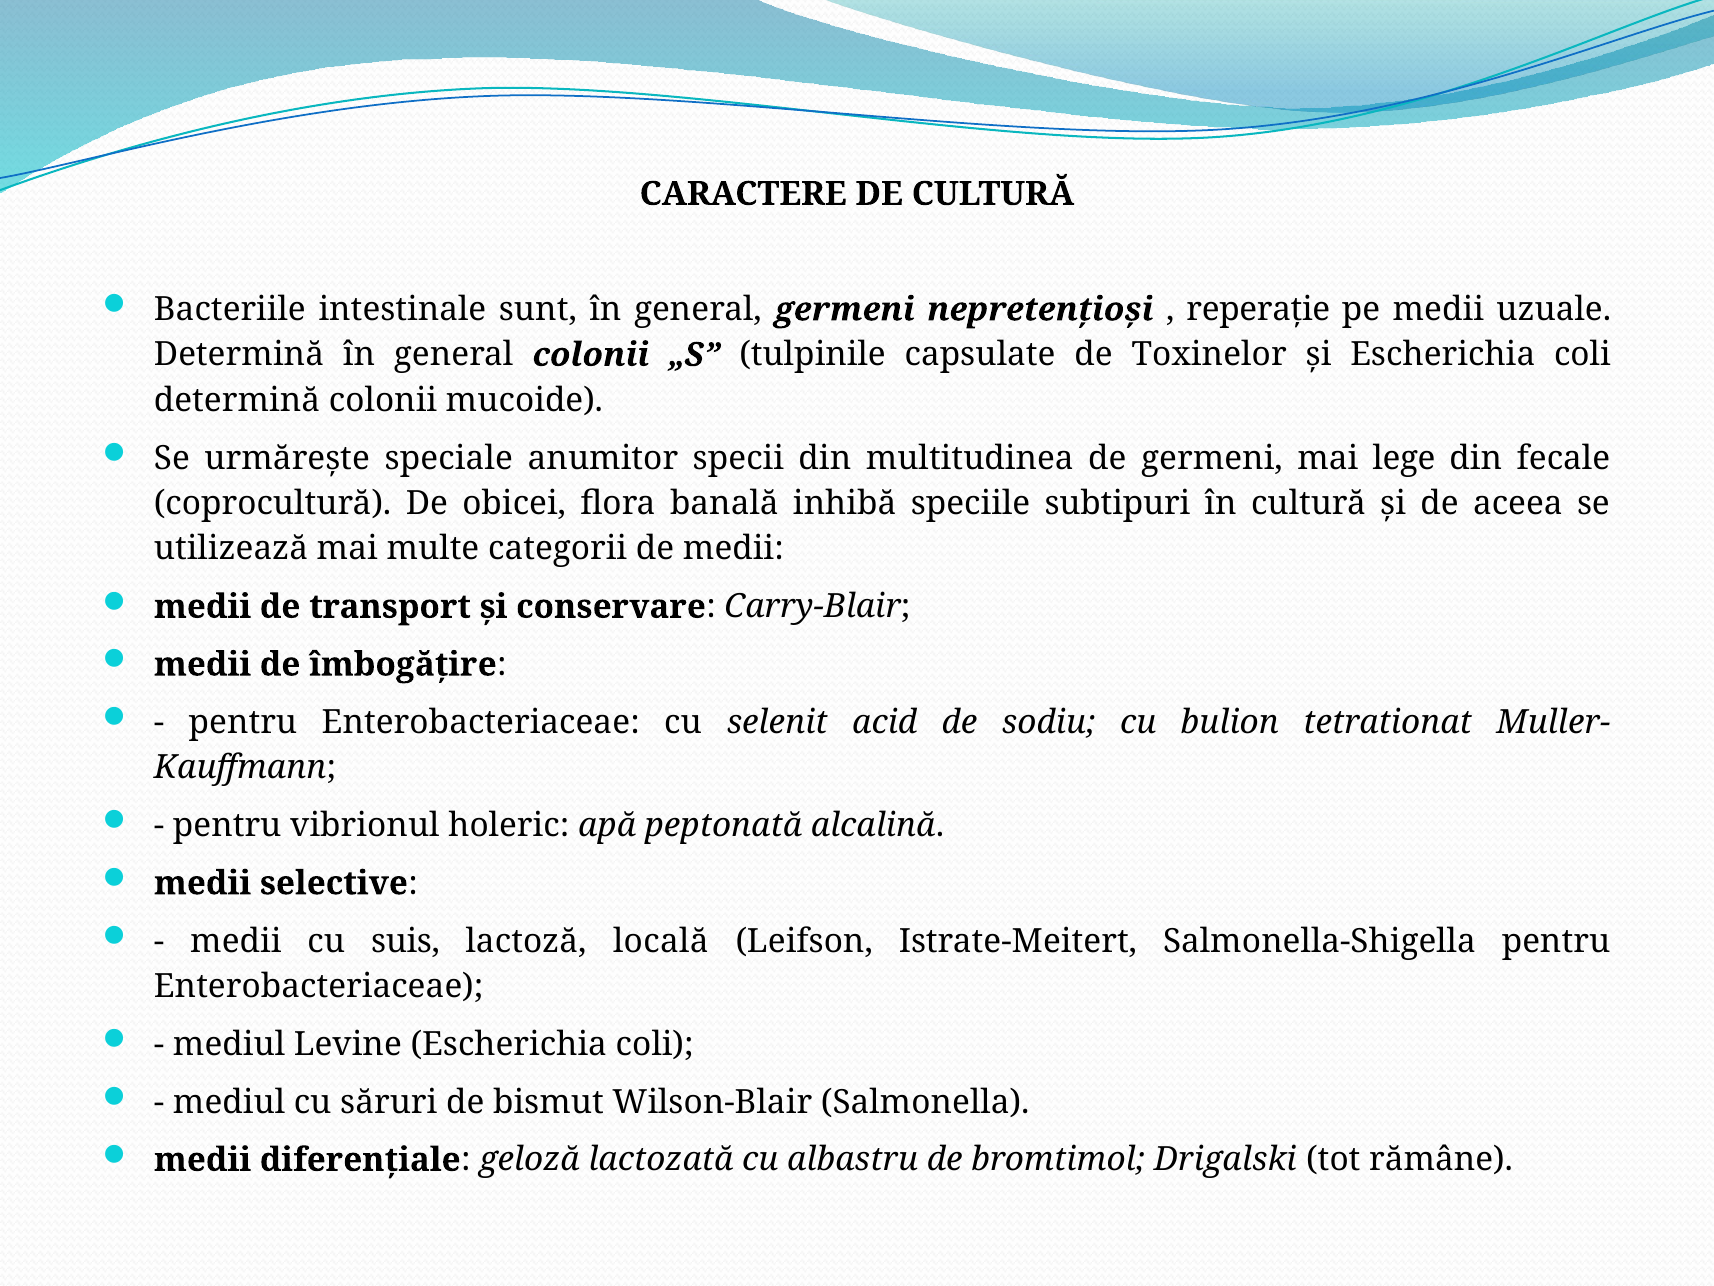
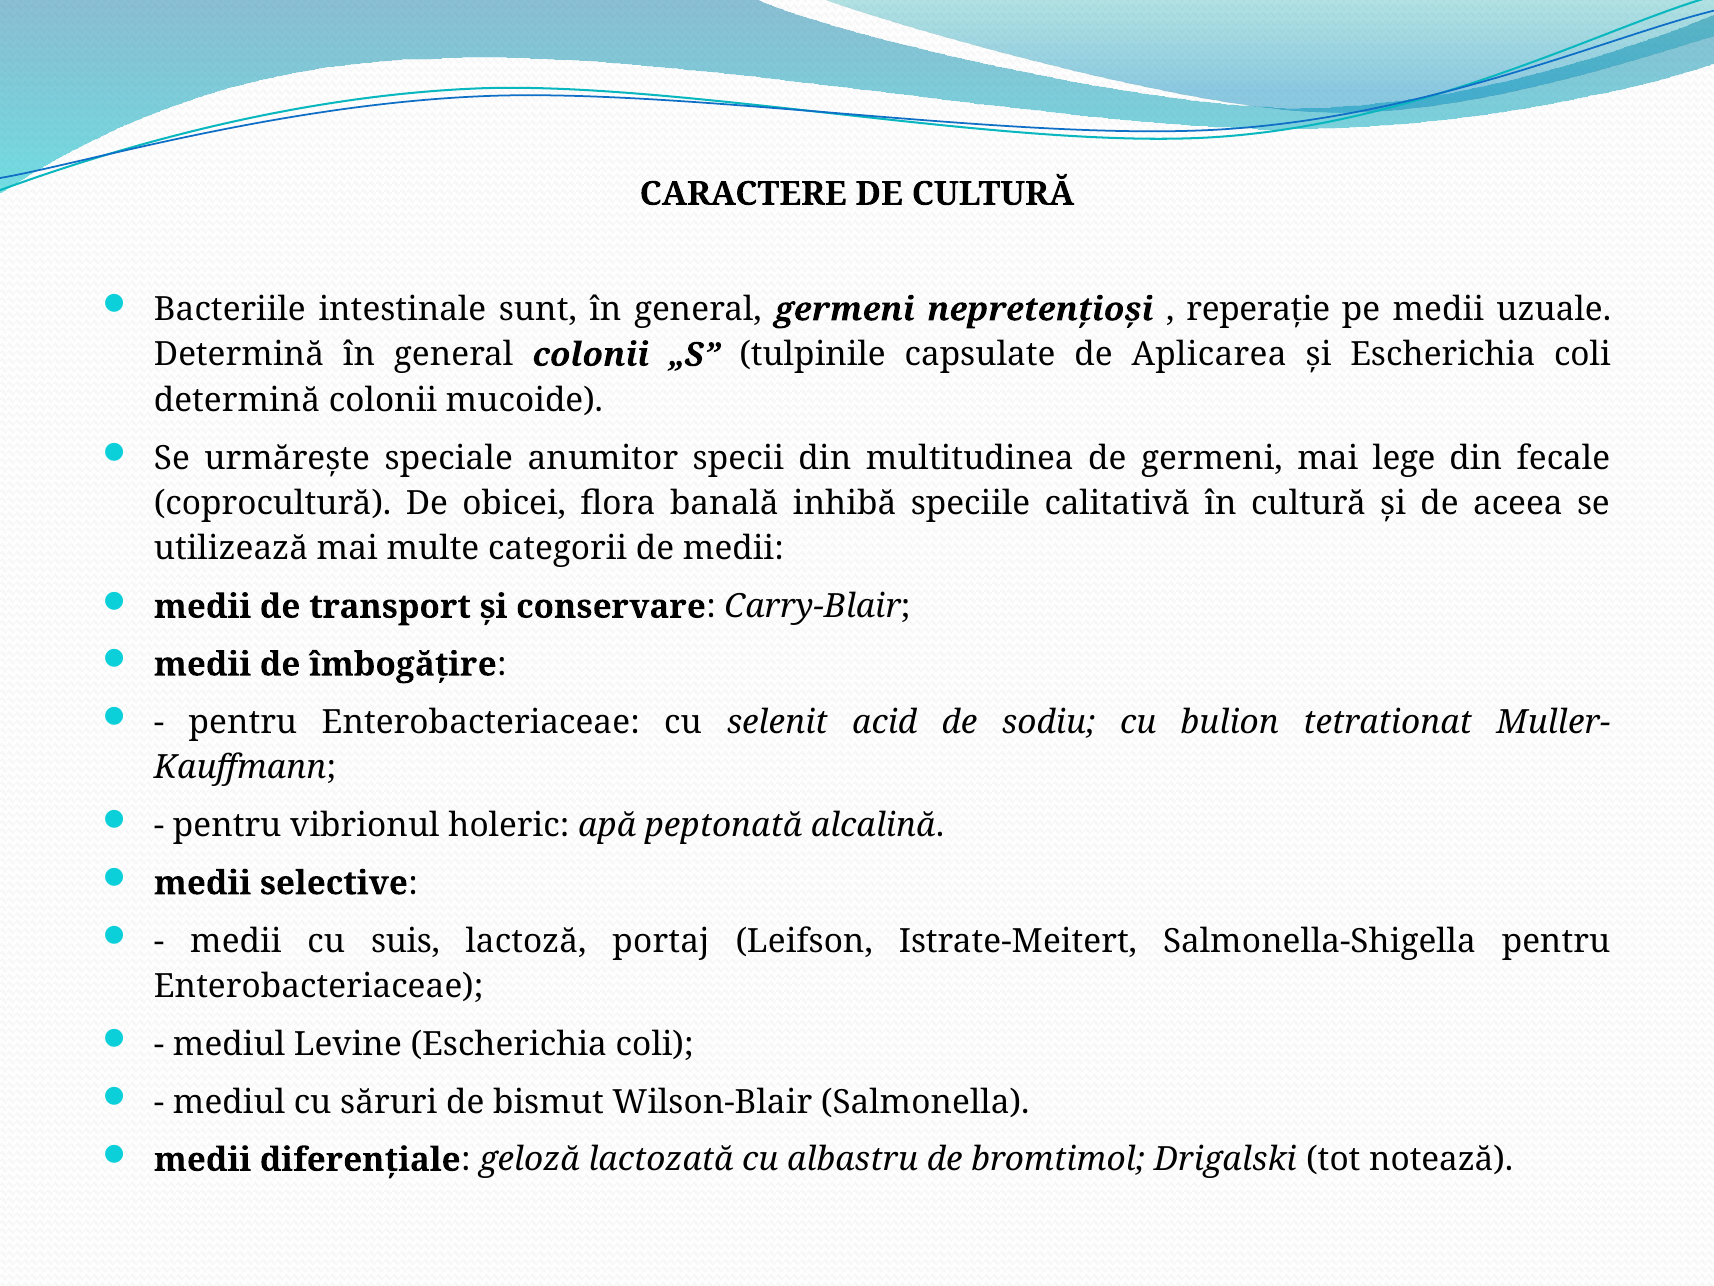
Toxinelor: Toxinelor -> Aplicarea
subtipuri: subtipuri -> calitativă
locală: locală -> portaj
rămâne: rămâne -> notează
